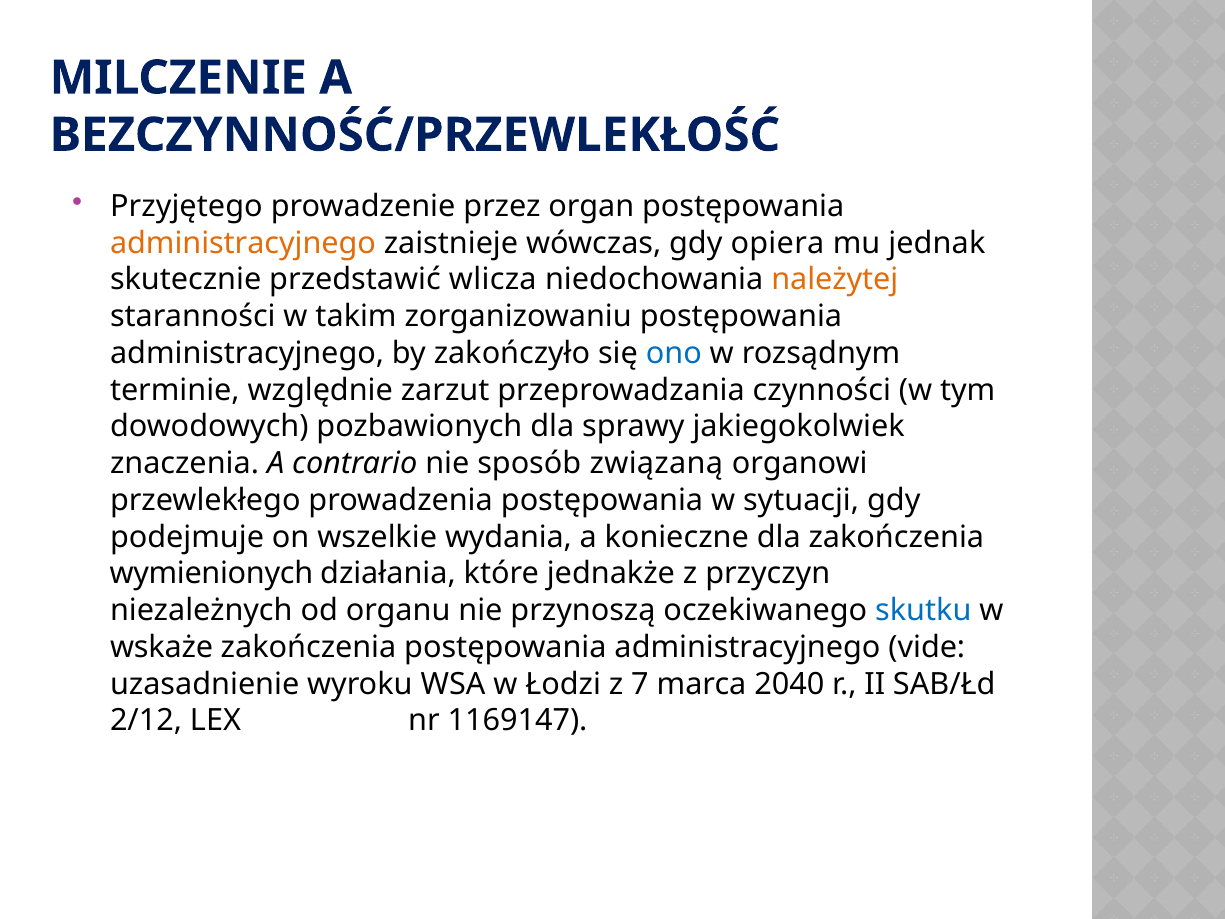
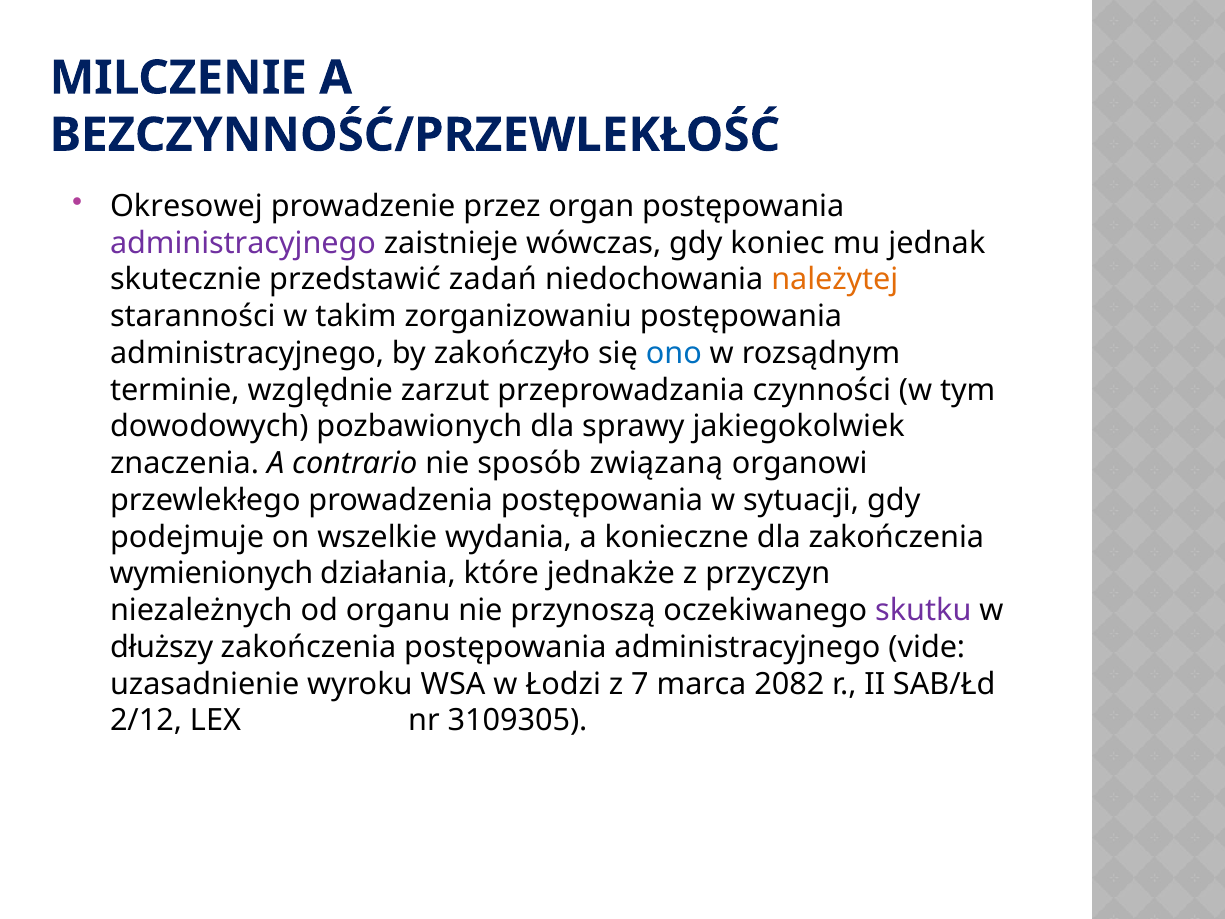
Przyjętego: Przyjętego -> Okresowej
administracyjnego at (243, 243) colour: orange -> purple
opiera: opiera -> koniec
wlicza: wlicza -> zadań
skutku colour: blue -> purple
wskaże: wskaże -> dłuższy
2040: 2040 -> 2082
1169147: 1169147 -> 3109305
